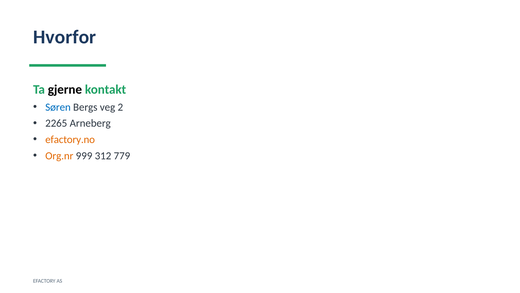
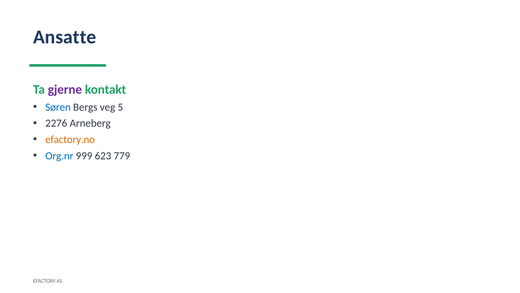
Hvorfor: Hvorfor -> Ansatte
gjerne colour: black -> purple
2: 2 -> 5
2265: 2265 -> 2276
Org.nr colour: orange -> blue
312: 312 -> 623
